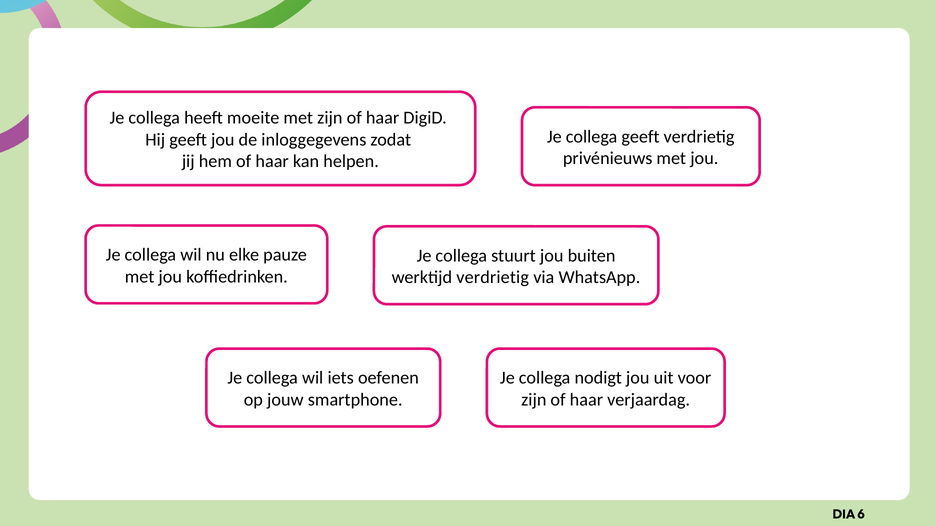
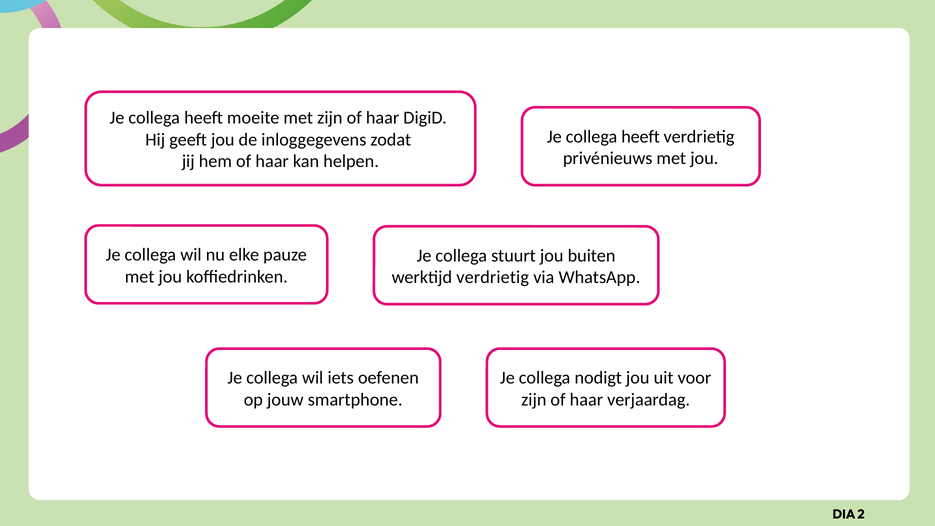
geeft at (641, 137): geeft -> heeft
6: 6 -> 2
